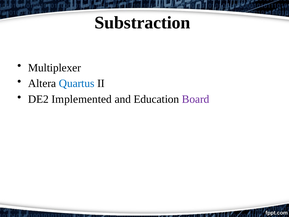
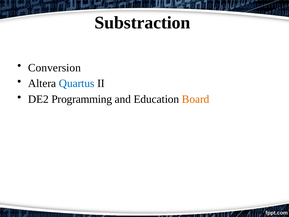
Multiplexer: Multiplexer -> Conversion
Implemented: Implemented -> Programming
Board colour: purple -> orange
